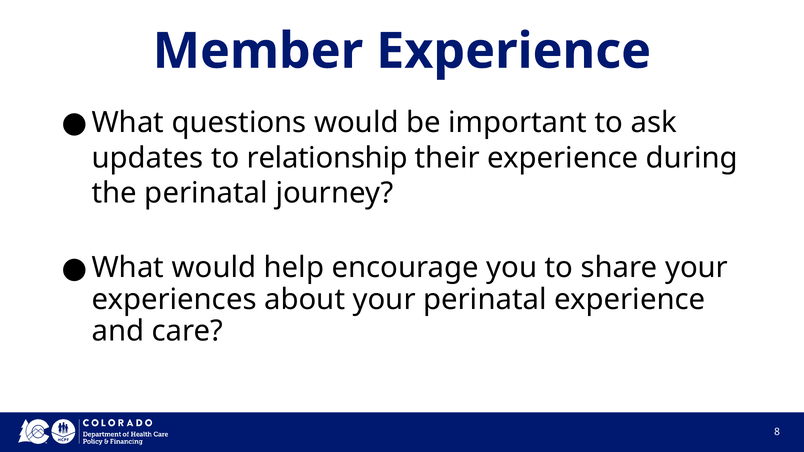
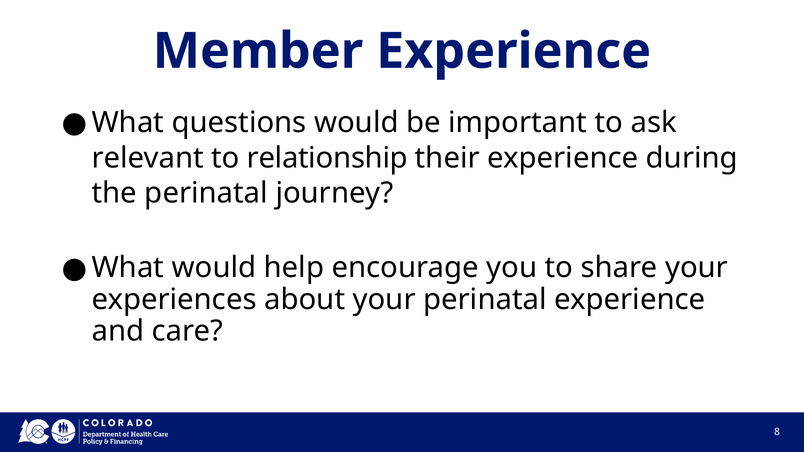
updates: updates -> relevant
